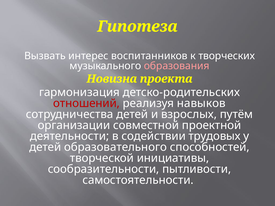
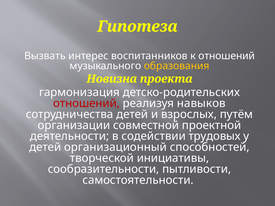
к творческих: творческих -> отношений
образования colour: pink -> yellow
образовательного: образовательного -> организационный
